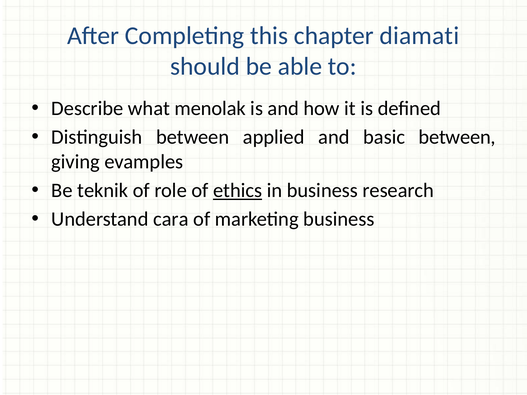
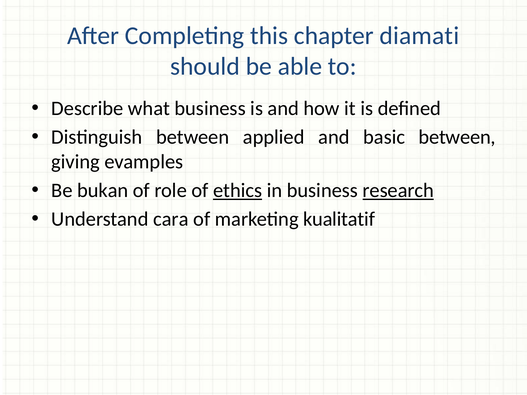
what menolak: menolak -> business
teknik: teknik -> bukan
research underline: none -> present
marketing business: business -> kualitatif
